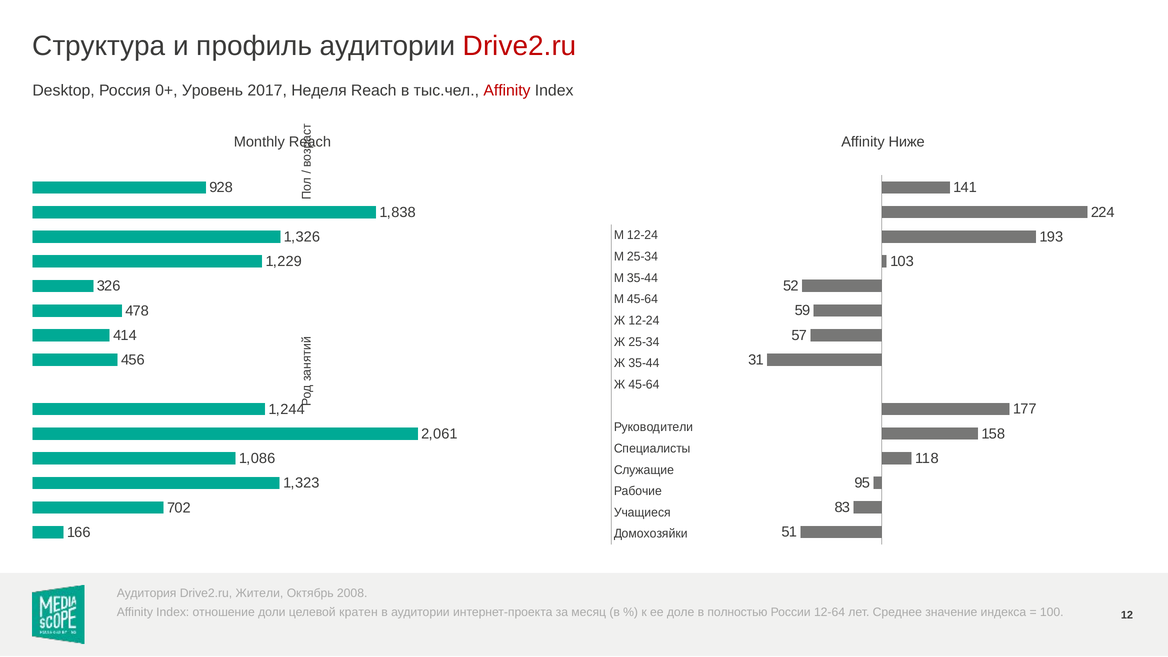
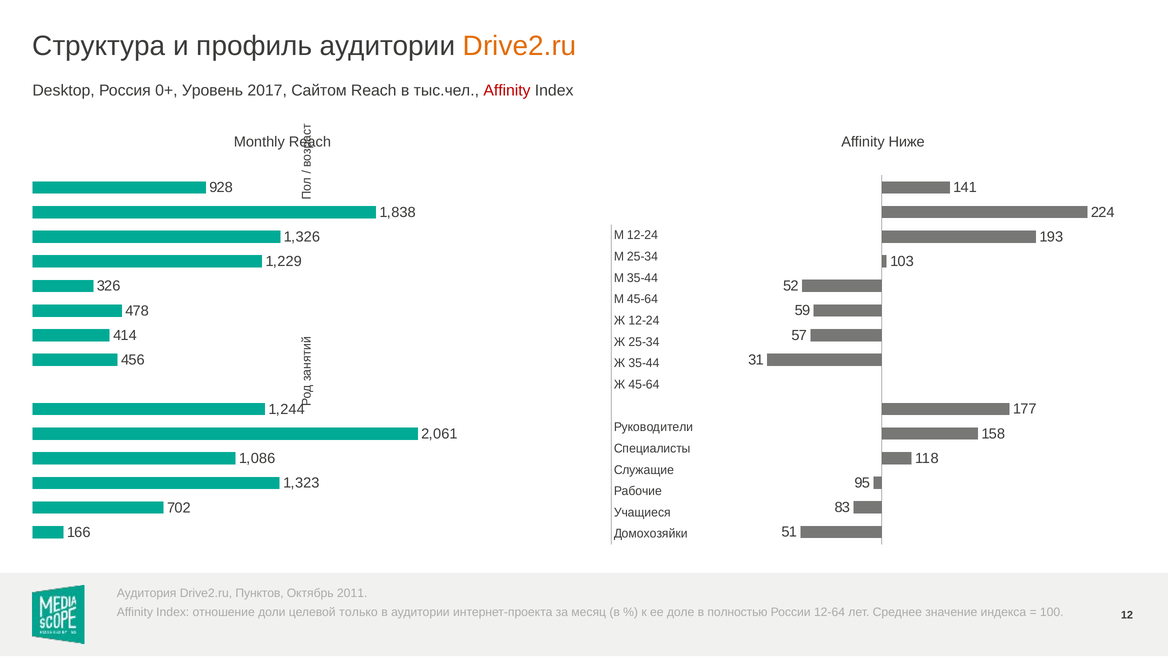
Drive2.ru at (520, 46) colour: red -> orange
Неделя: Неделя -> Сайтом
Жители: Жители -> Пунктов
2008: 2008 -> 2011
кратен: кратен -> только
